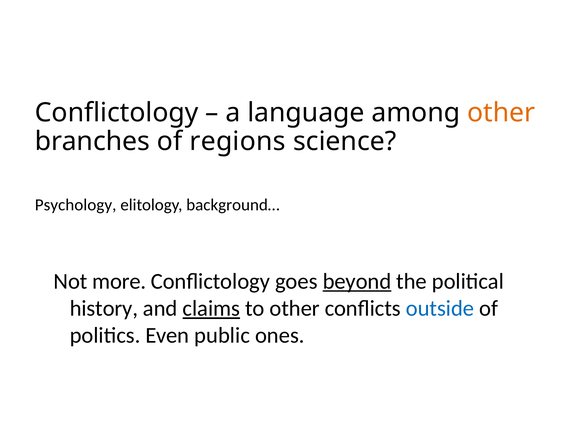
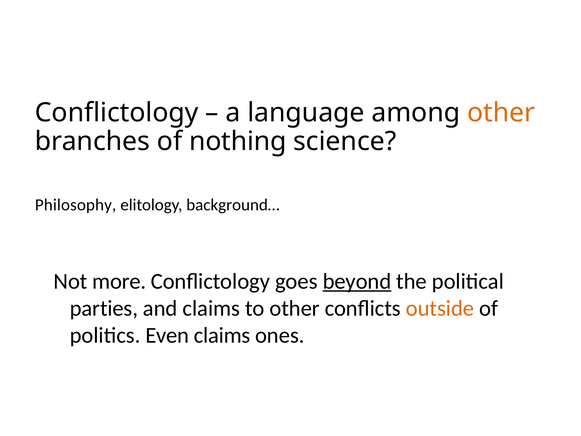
regions: regions -> nothing
Psychology: Psychology -> Philosophy
history: history -> parties
claims at (211, 308) underline: present -> none
outside colour: blue -> orange
Even public: public -> claims
